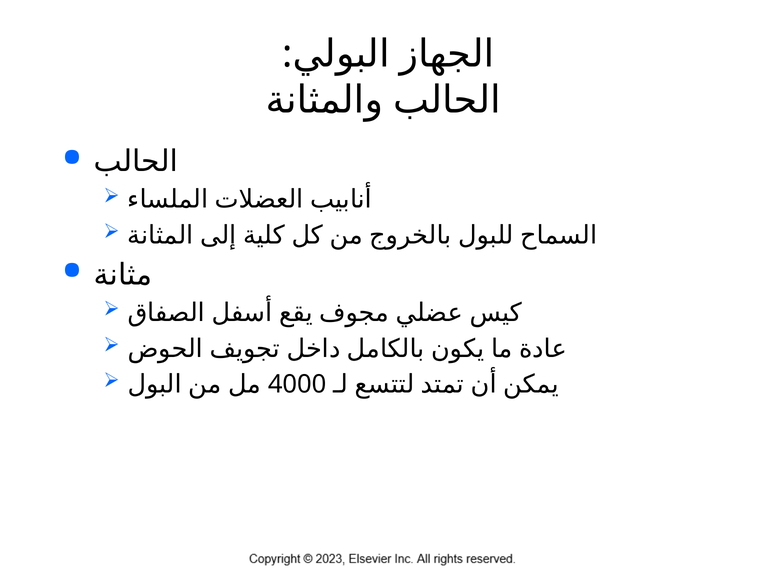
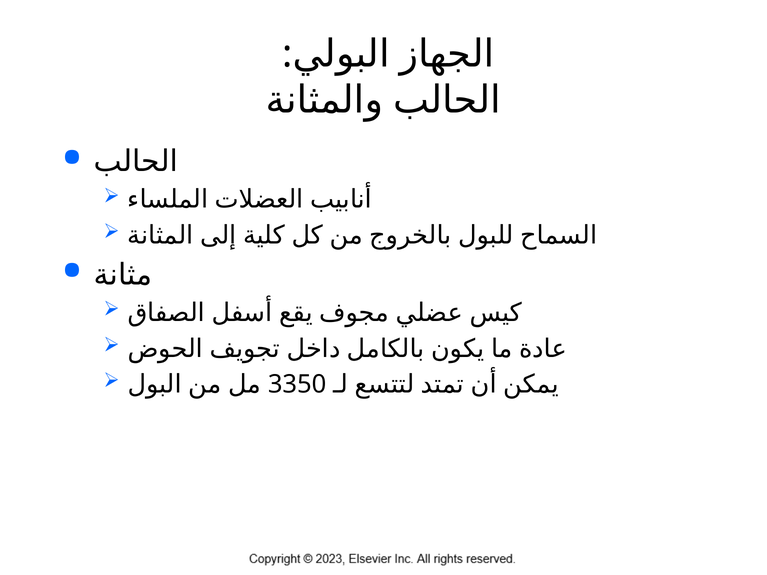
4000: 4000 -> 3350
